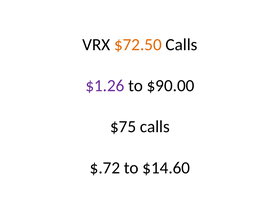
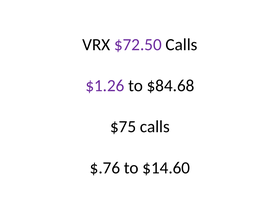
$72.50 colour: orange -> purple
$90.00: $90.00 -> $84.68
$.72: $.72 -> $.76
